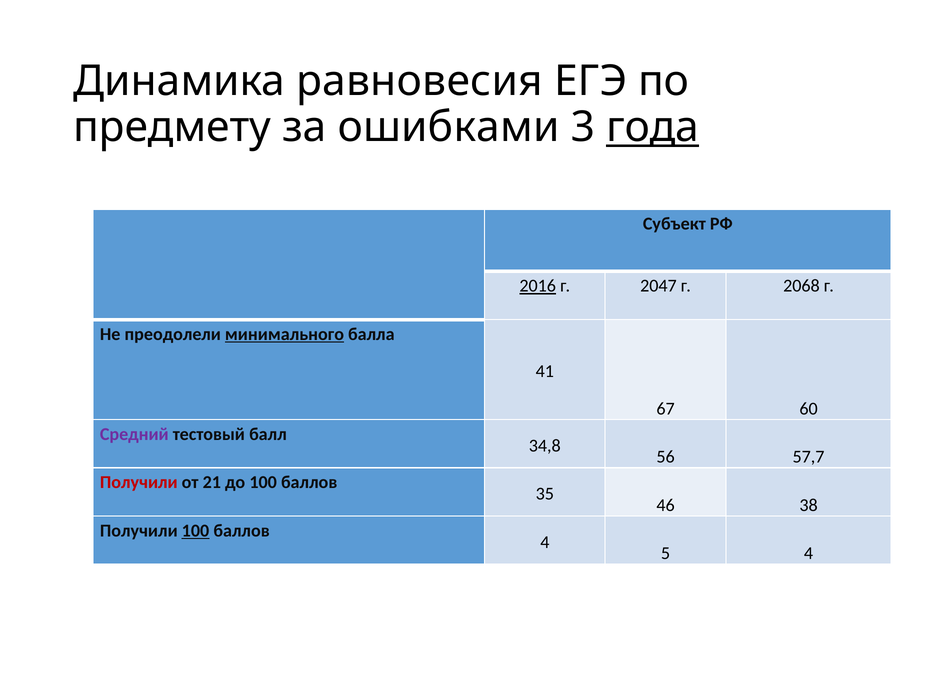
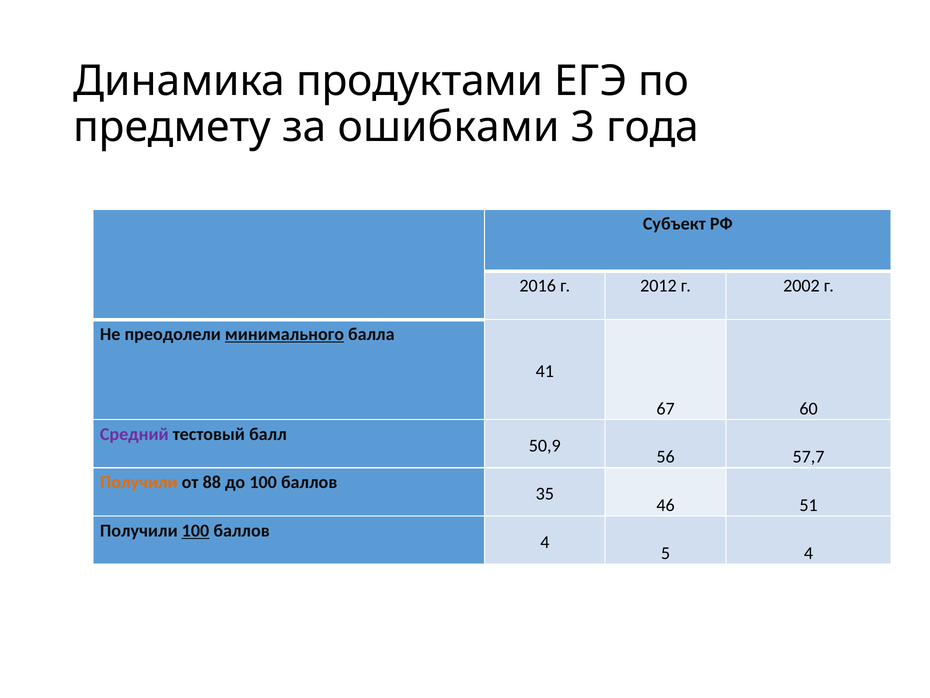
равновесия: равновесия -> продуктами
года underline: present -> none
2016 underline: present -> none
2047: 2047 -> 2012
2068: 2068 -> 2002
34,8: 34,8 -> 50,9
Получили at (139, 482) colour: red -> orange
21: 21 -> 88
38: 38 -> 51
